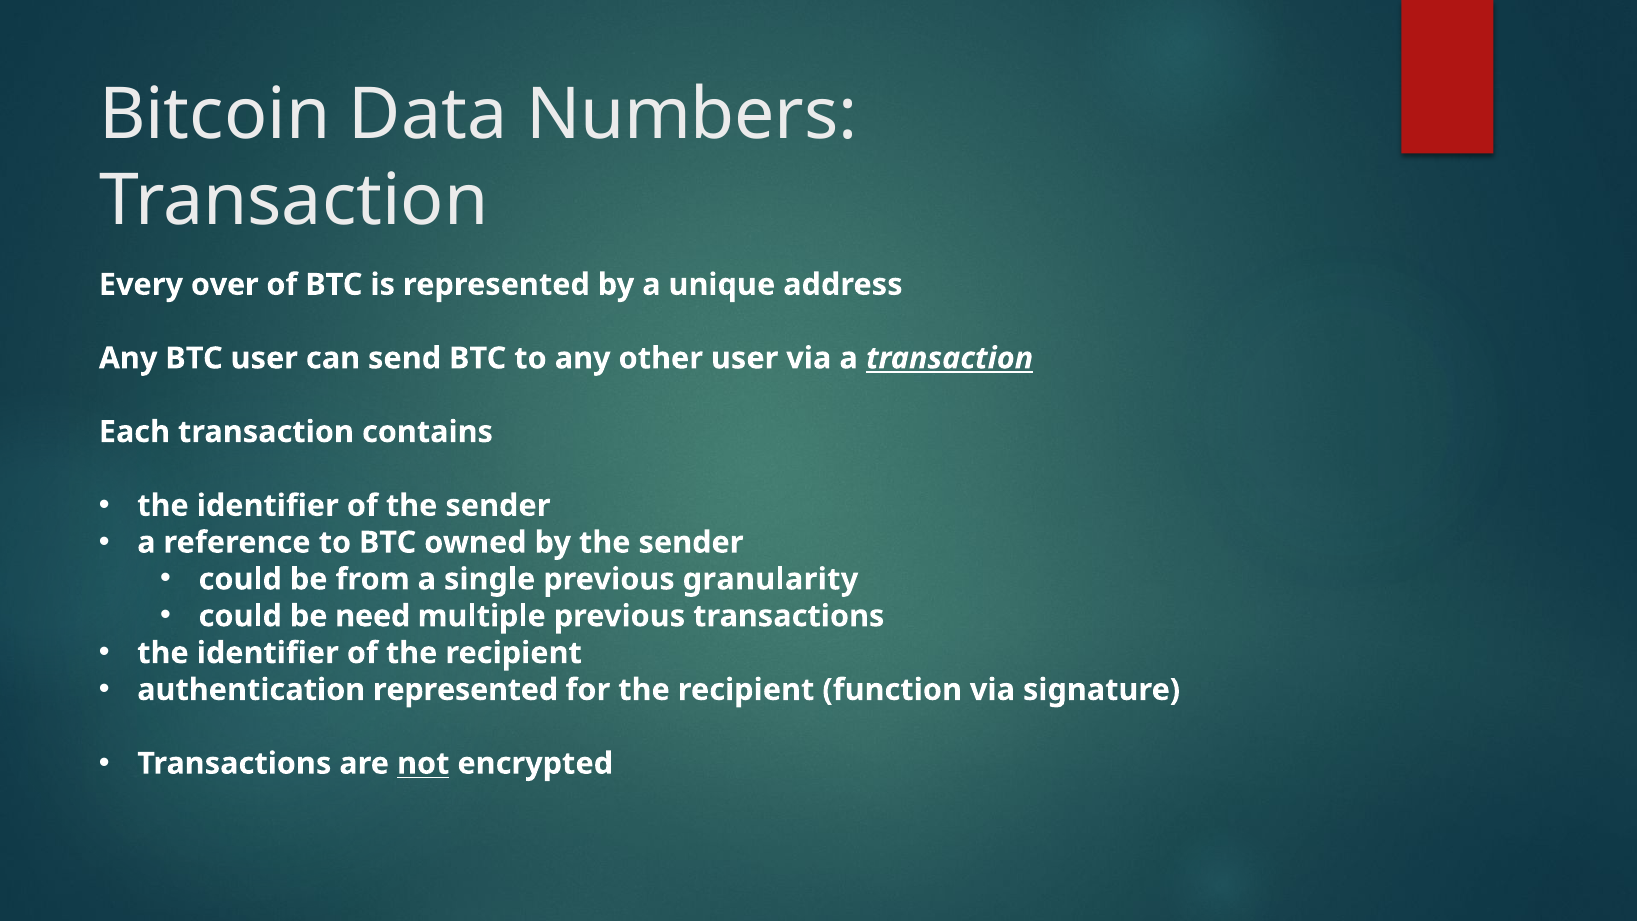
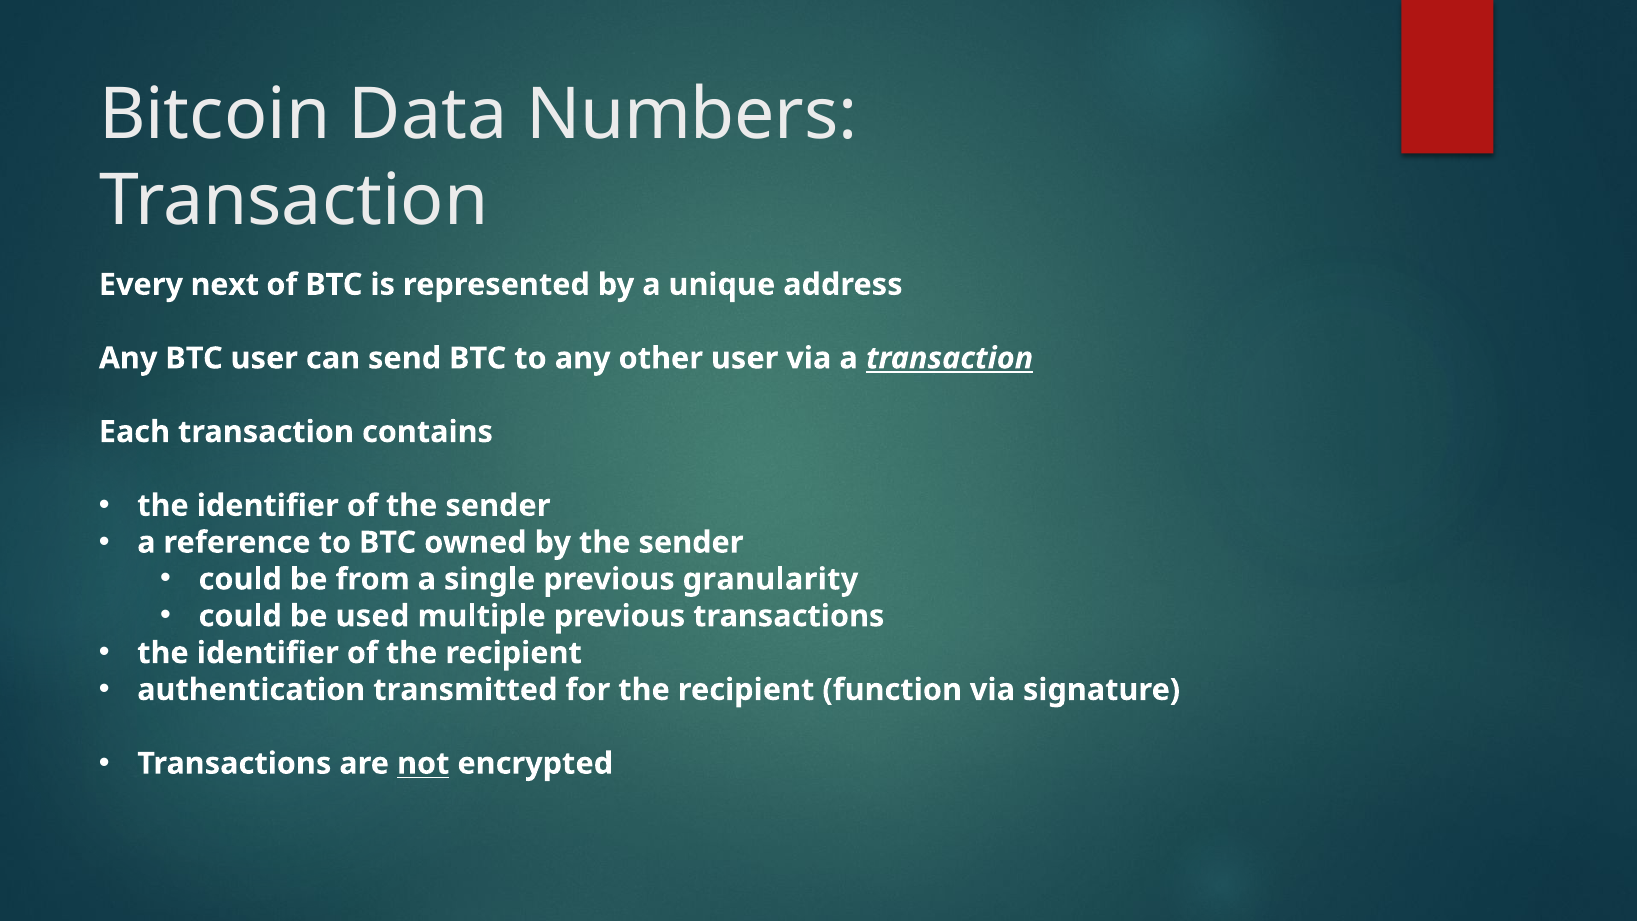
over: over -> next
need: need -> used
authentication represented: represented -> transmitted
